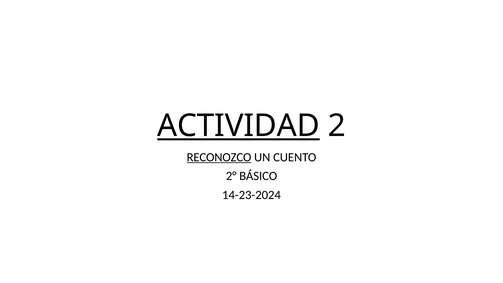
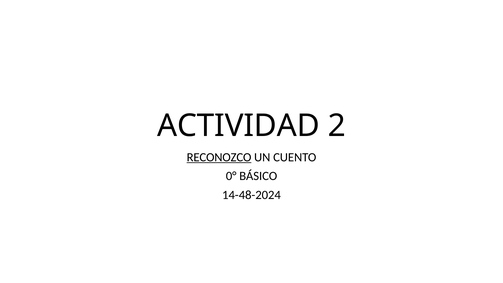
ACTIVIDAD underline: present -> none
2°: 2° -> 0°
14-23-2024: 14-23-2024 -> 14-48-2024
